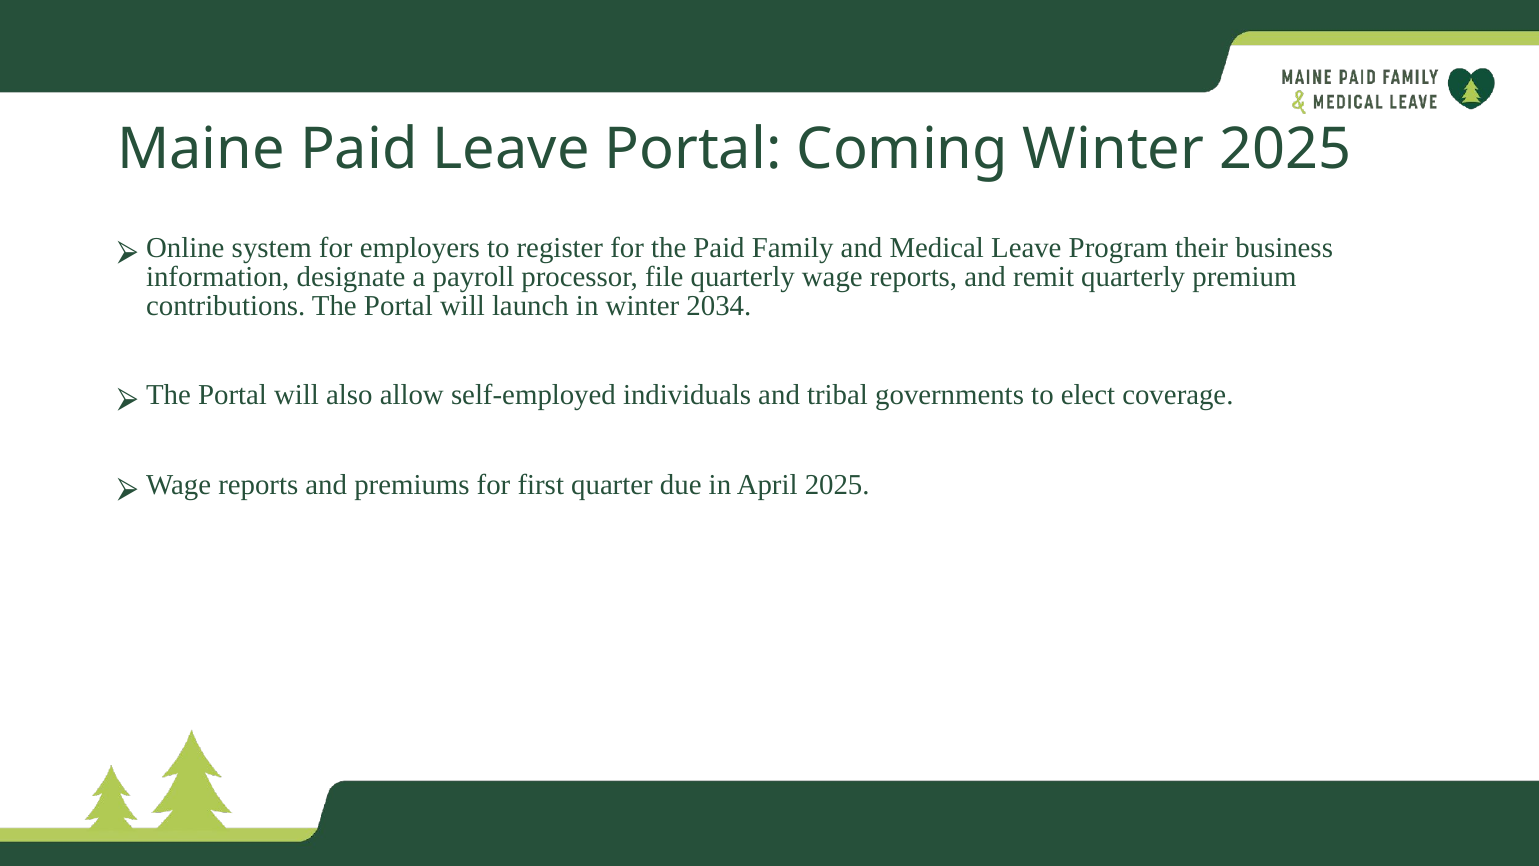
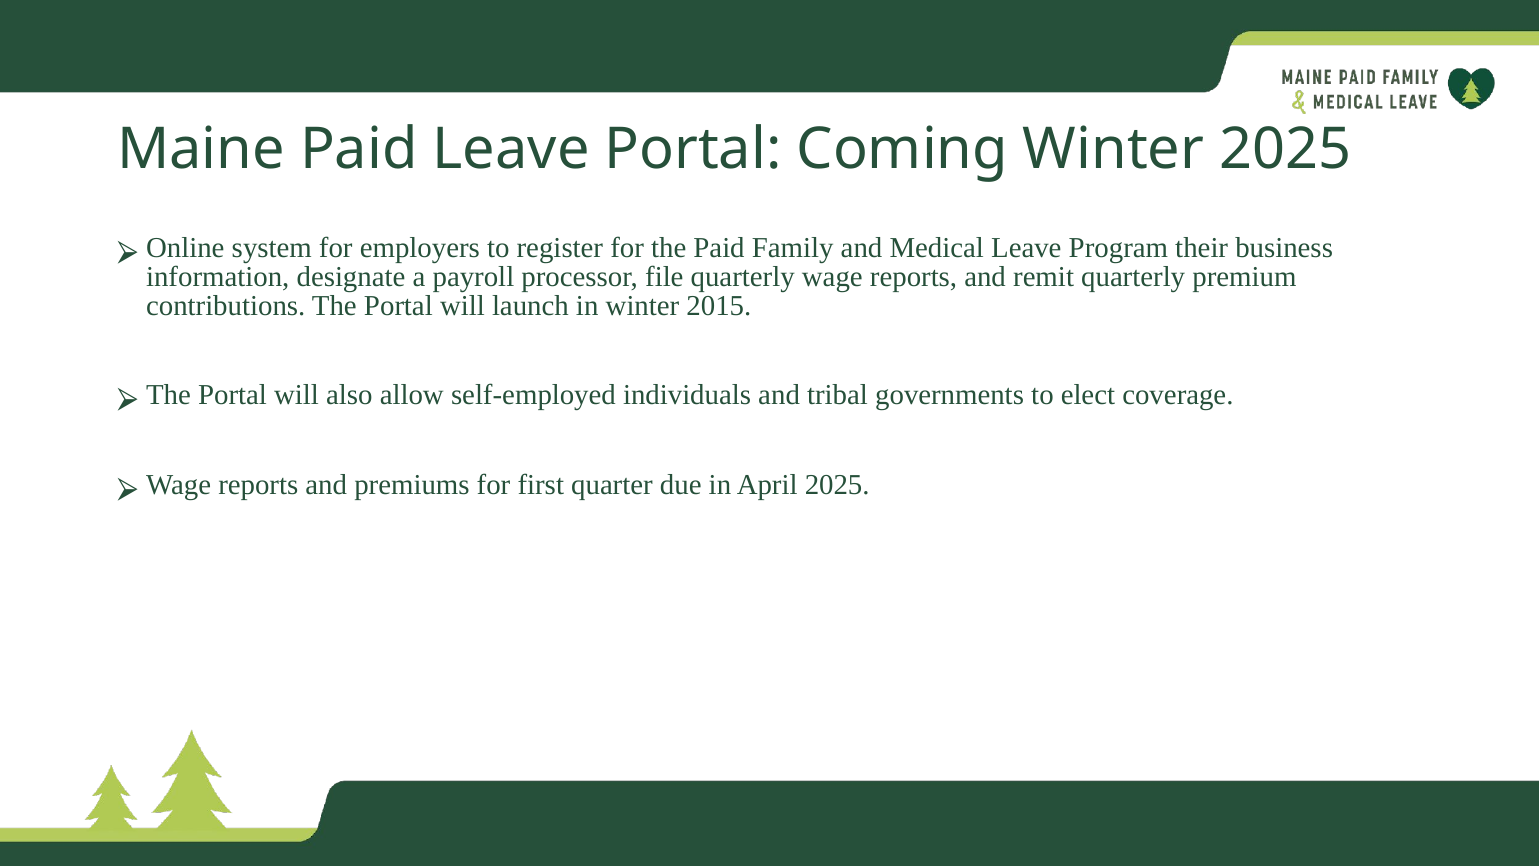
2034: 2034 -> 2015
